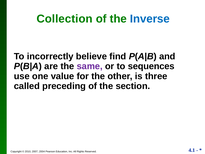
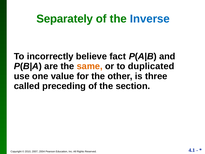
Collection: Collection -> Separately
find: find -> fact
same colour: purple -> orange
sequences: sequences -> duplicated
